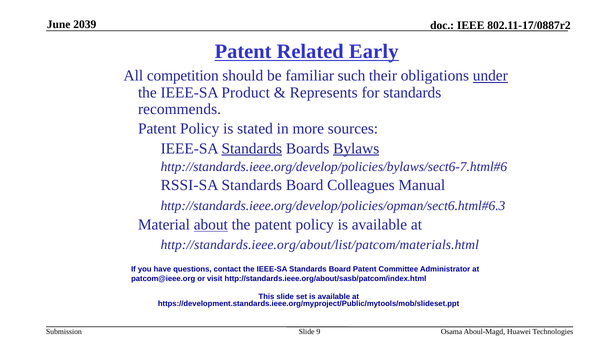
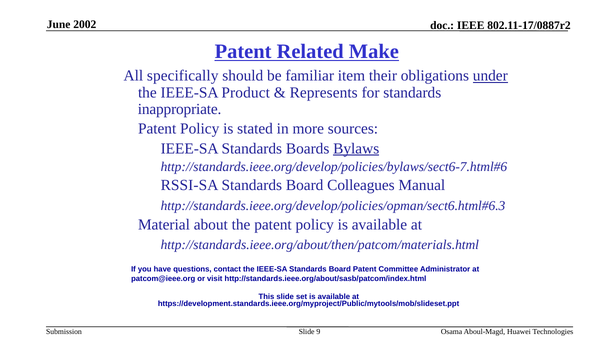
2039: 2039 -> 2002
Early: Early -> Make
competition: competition -> specifically
such: such -> item
recommends: recommends -> inappropriate
Standards at (252, 148) underline: present -> none
about underline: present -> none
http://standards.ieee.org/about/list/patcom/materials.html: http://standards.ieee.org/about/list/patcom/materials.html -> http://standards.ieee.org/about/then/patcom/materials.html
